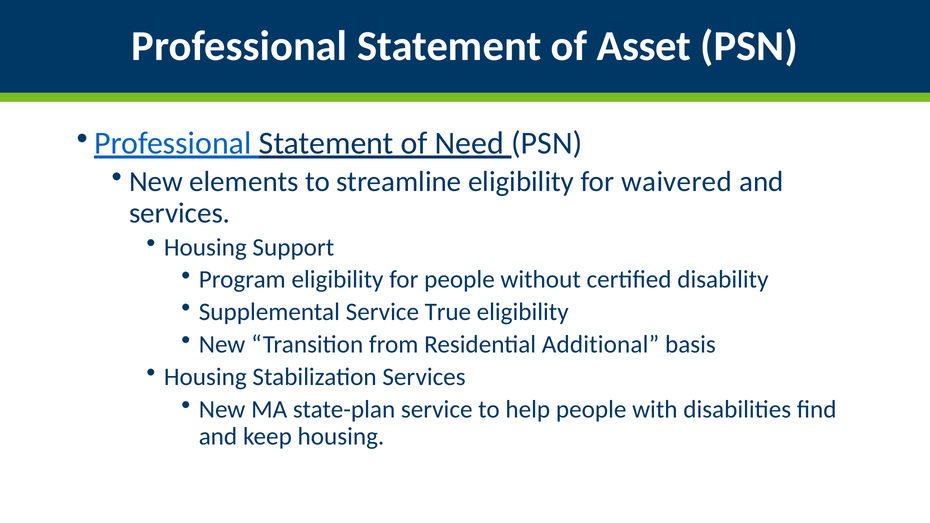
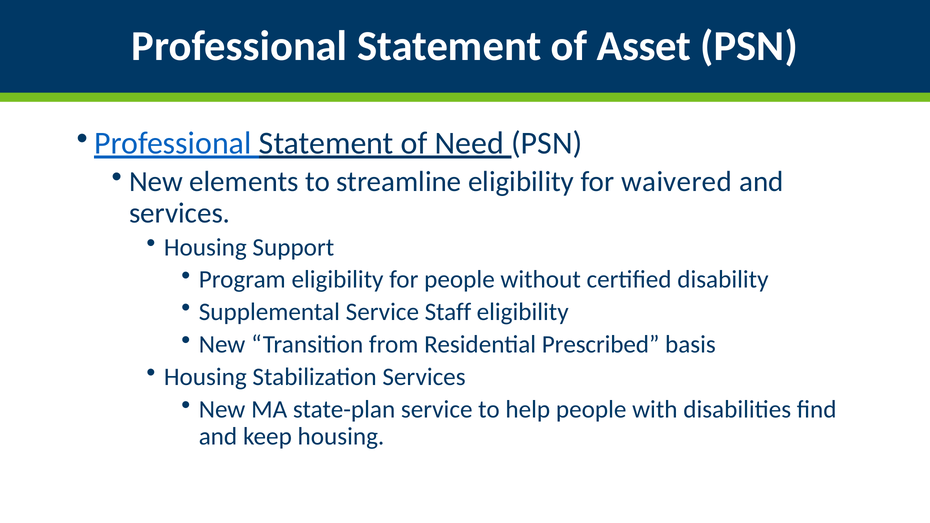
True: True -> Staff
Additional: Additional -> Prescribed
